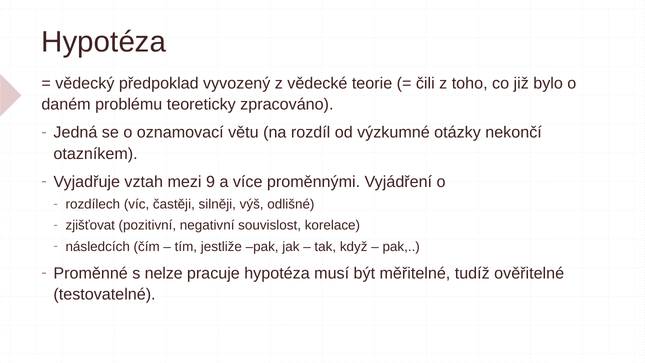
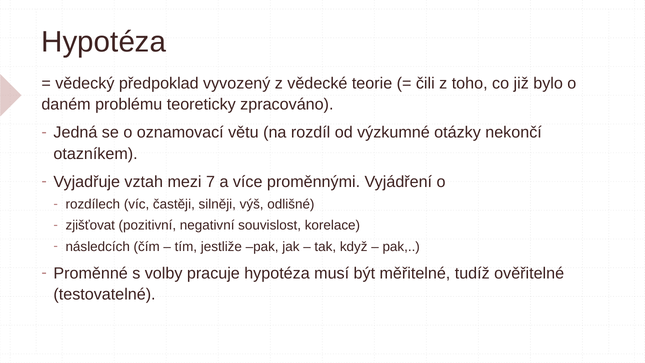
9: 9 -> 7
nelze: nelze -> volby
